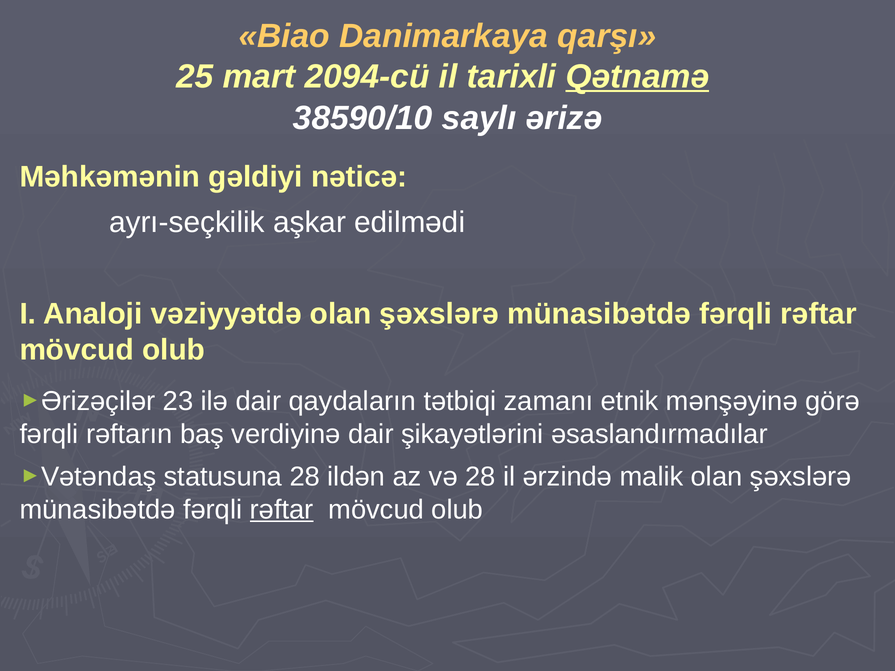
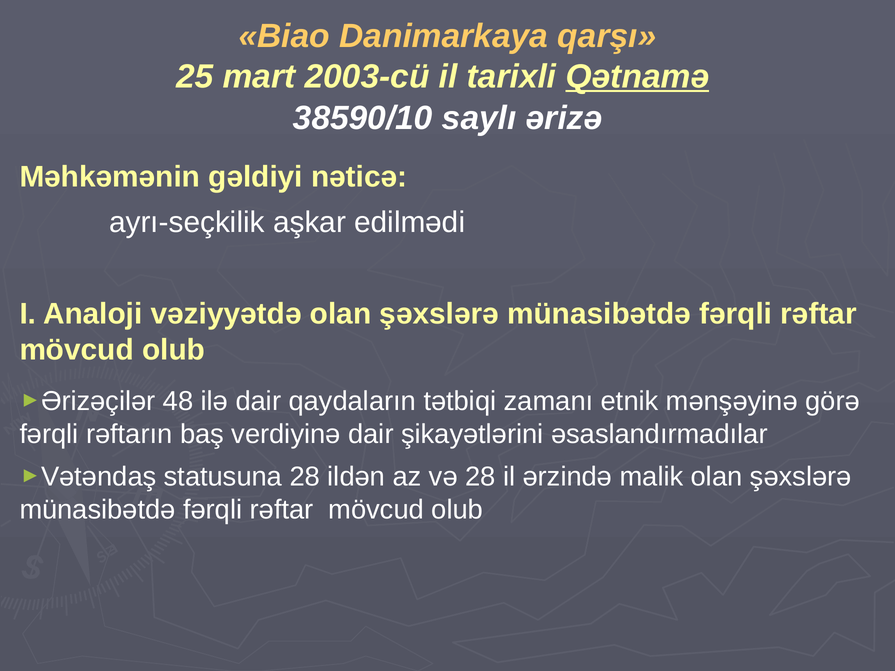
2094-cü: 2094-cü -> 2003-cü
23: 23 -> 48
rəftar at (282, 510) underline: present -> none
